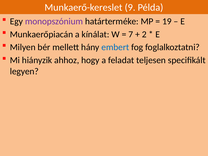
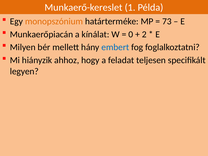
9: 9 -> 1
monopszónium colour: purple -> orange
19: 19 -> 73
7: 7 -> 0
